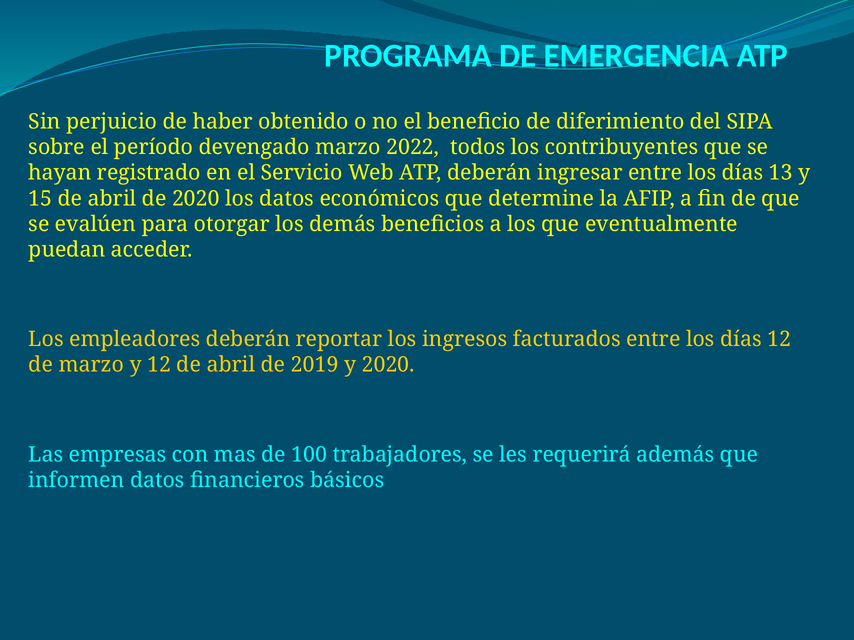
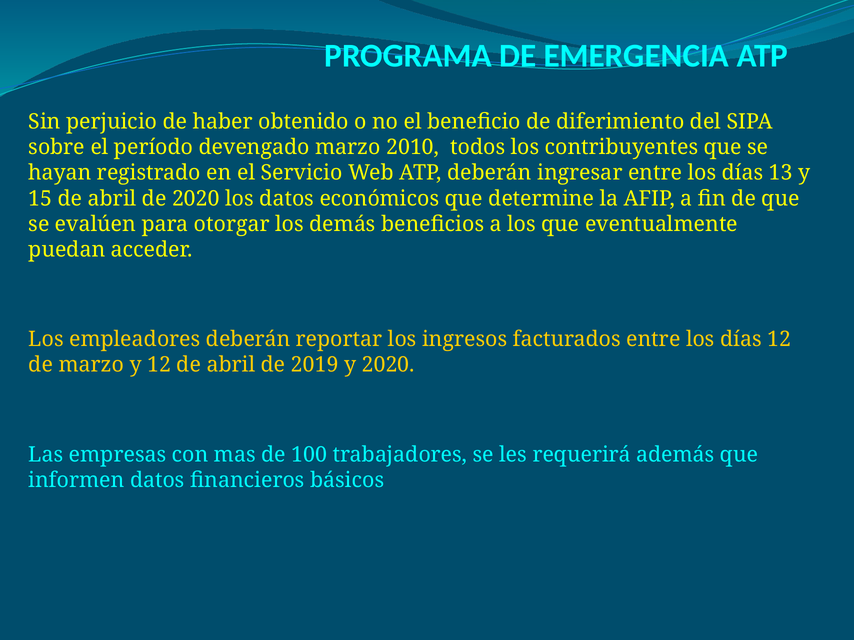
2022: 2022 -> 2010
